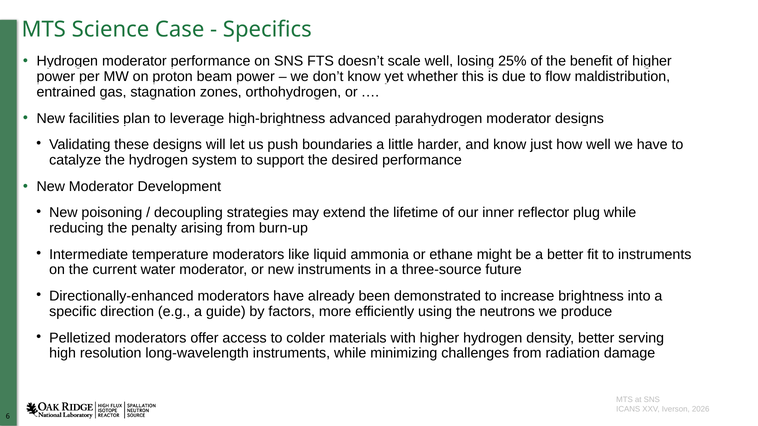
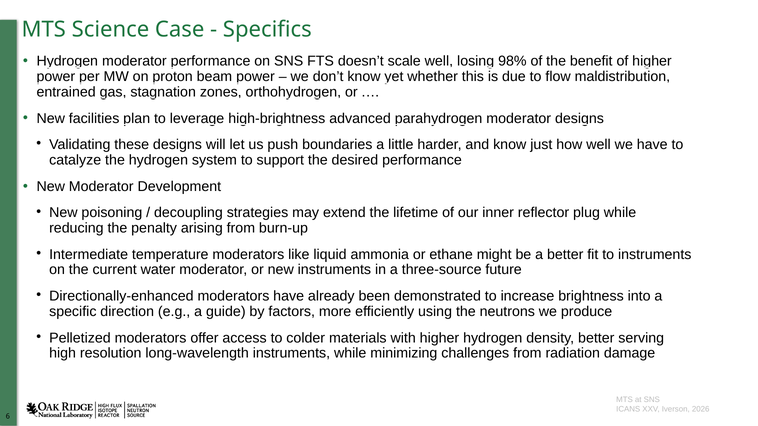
25%: 25% -> 98%
